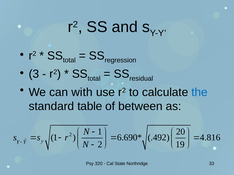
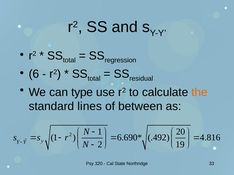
3: 3 -> 6
with: with -> type
the colour: blue -> orange
table: table -> lines
